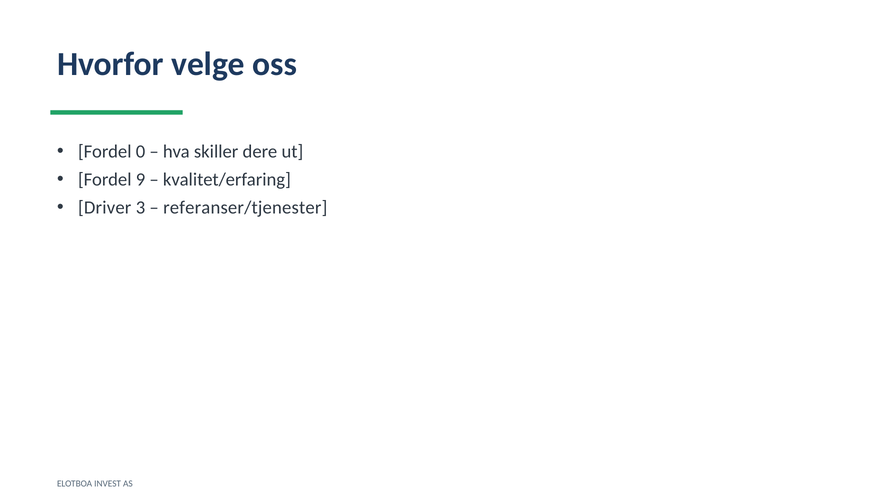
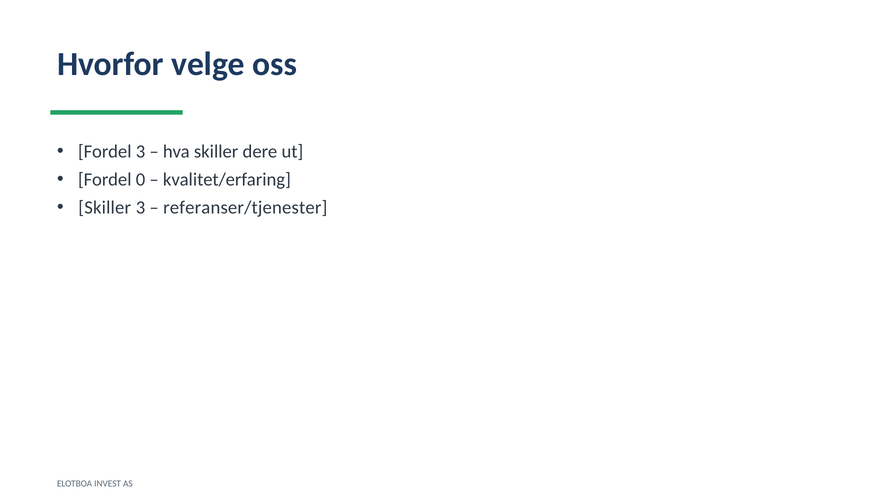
Fordel 0: 0 -> 3
9: 9 -> 0
Driver at (105, 208): Driver -> Skiller
